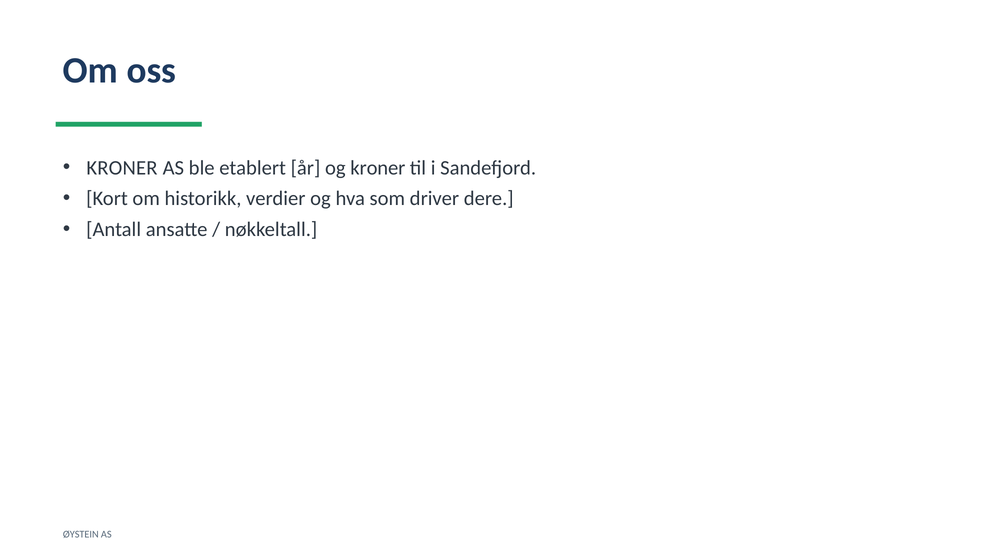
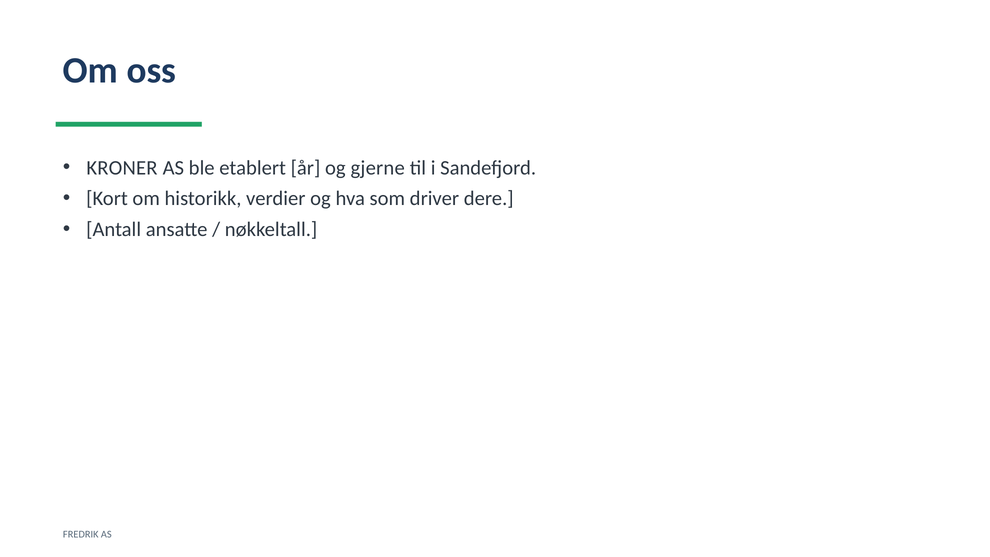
og kroner: kroner -> gjerne
ØYSTEIN: ØYSTEIN -> FREDRIK
